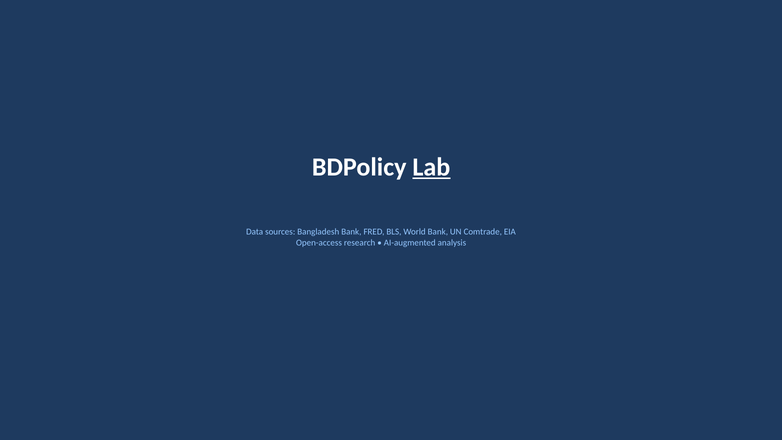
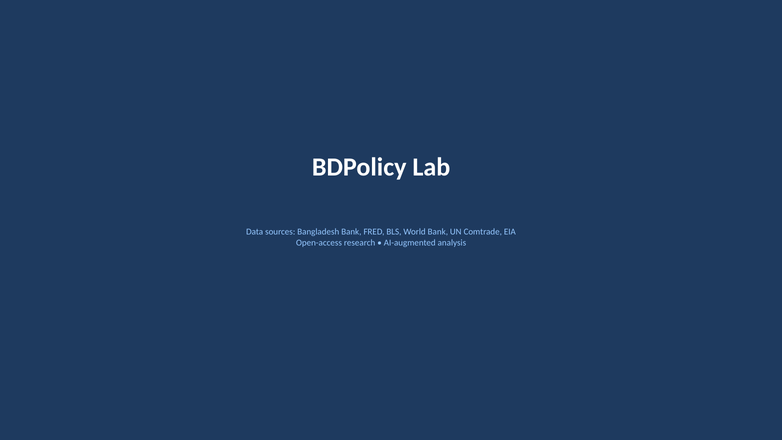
Lab underline: present -> none
